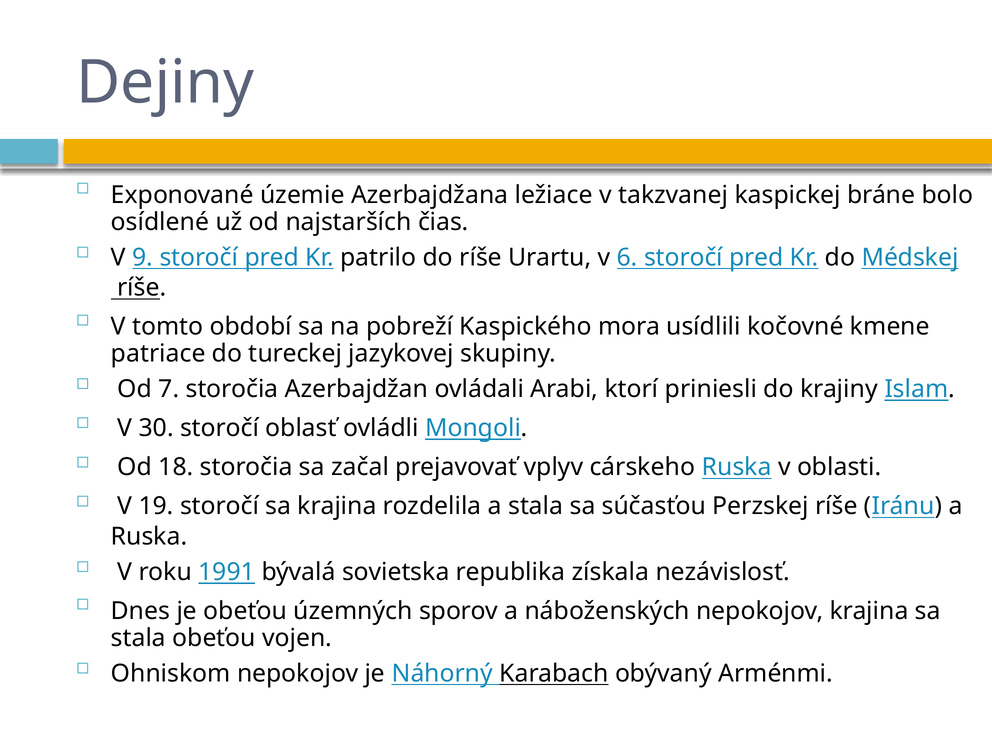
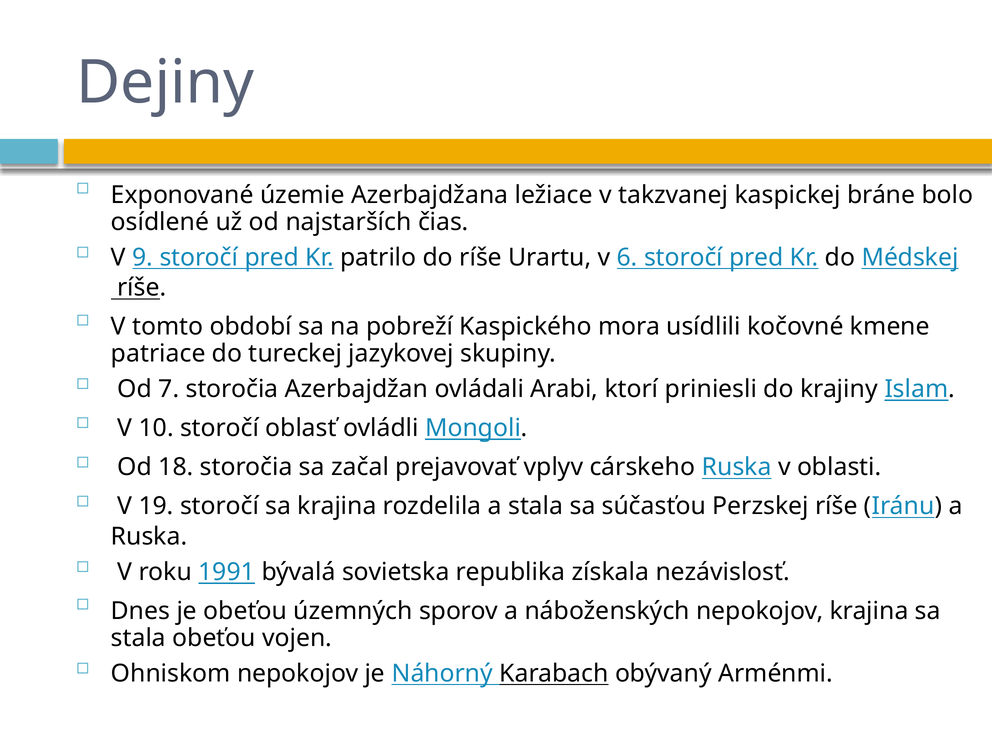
30: 30 -> 10
